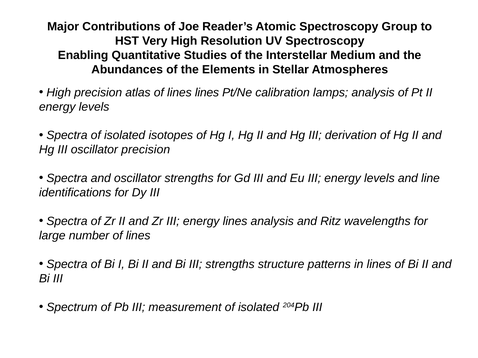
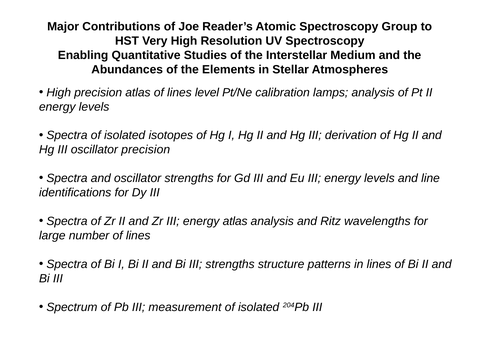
lines lines: lines -> level
energy lines: lines -> atlas
